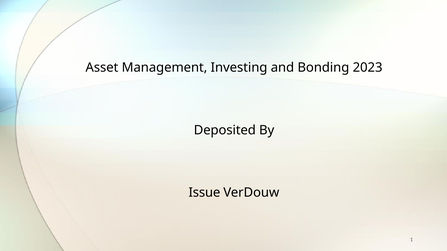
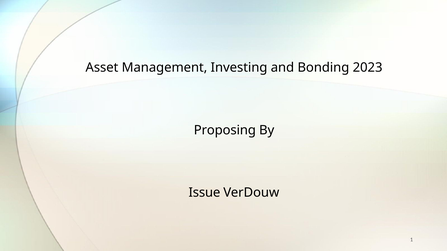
Deposited: Deposited -> Proposing
